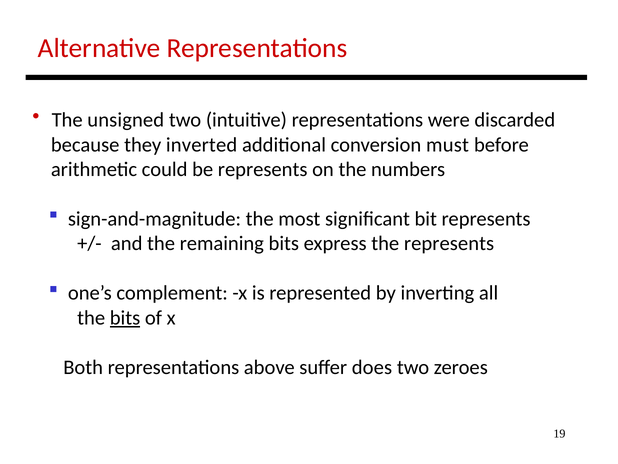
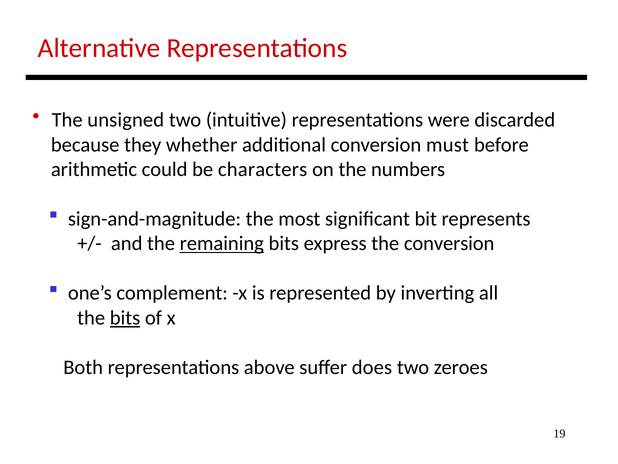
inverted: inverted -> whether
be represents: represents -> characters
remaining underline: none -> present
the represents: represents -> conversion
